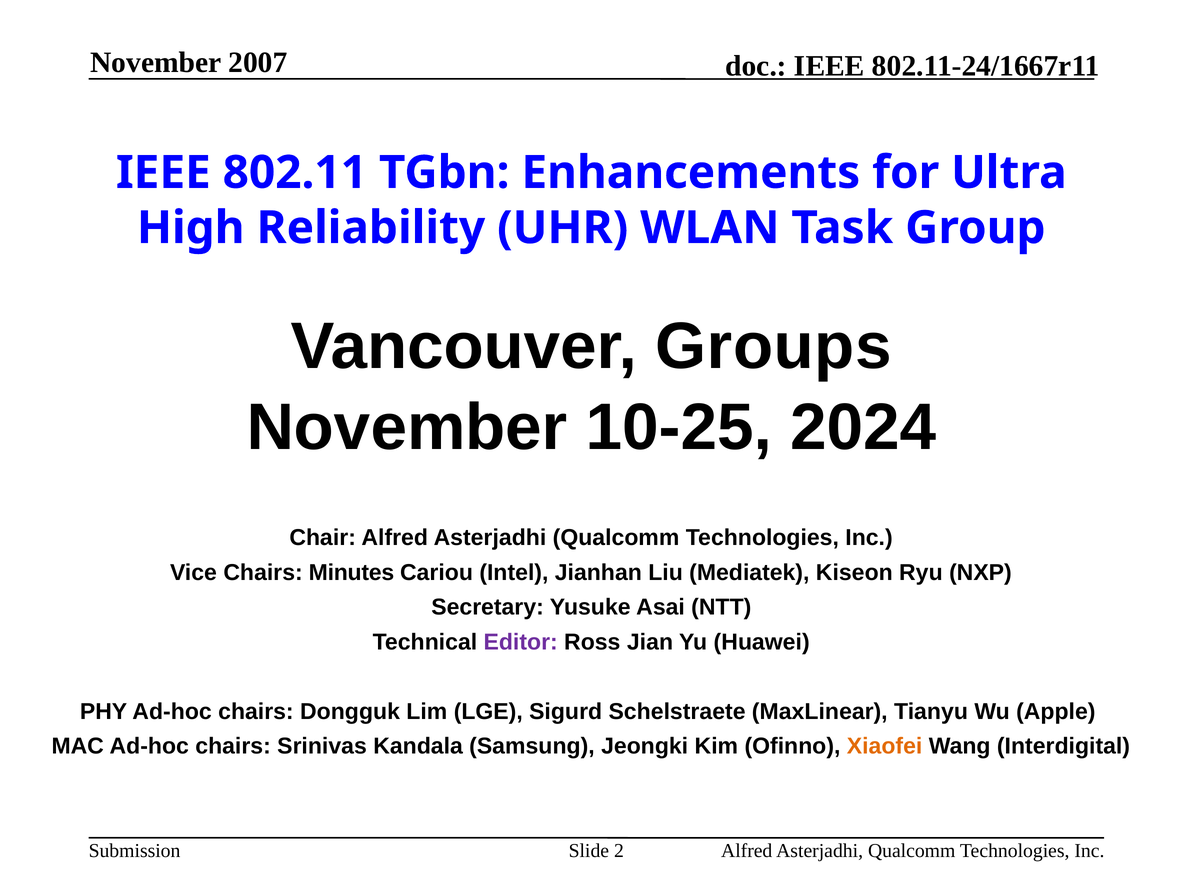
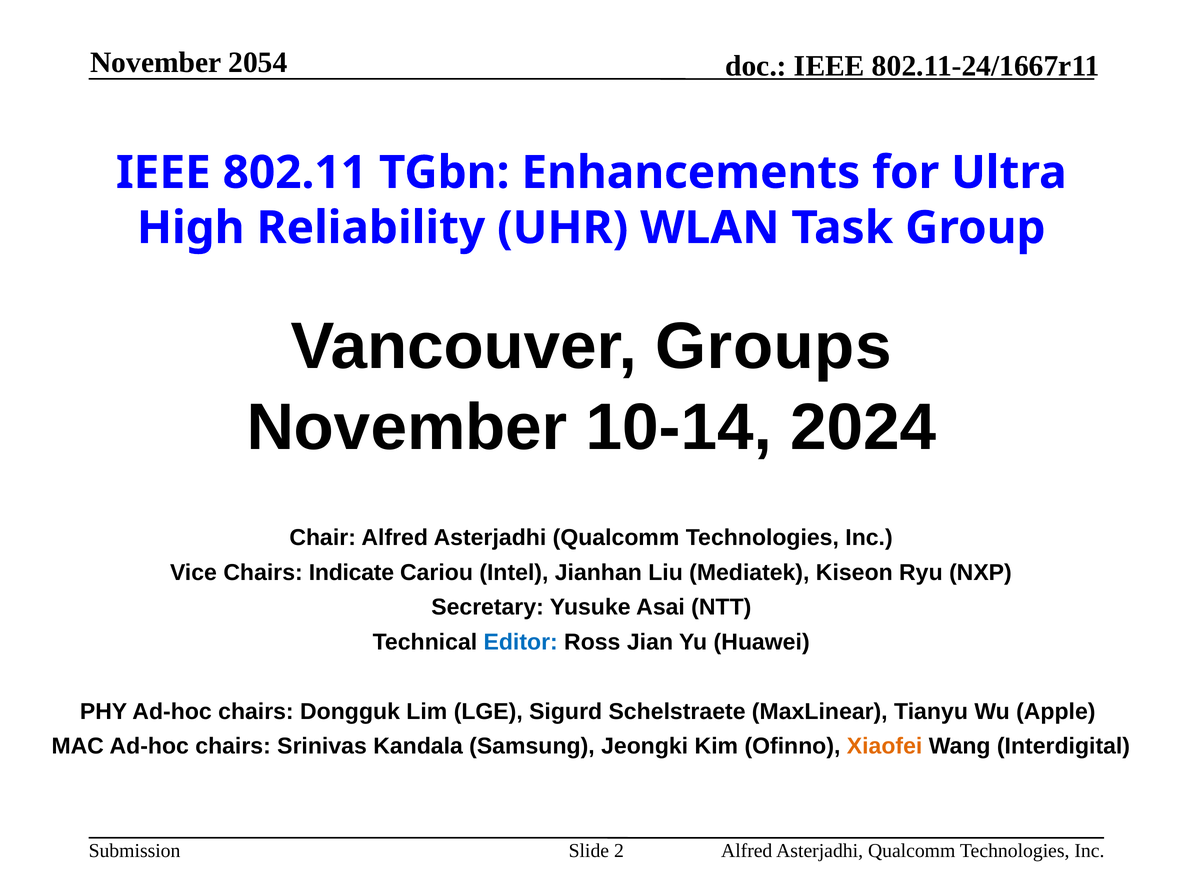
2007: 2007 -> 2054
10-25: 10-25 -> 10-14
Minutes: Minutes -> Indicate
Editor colour: purple -> blue
